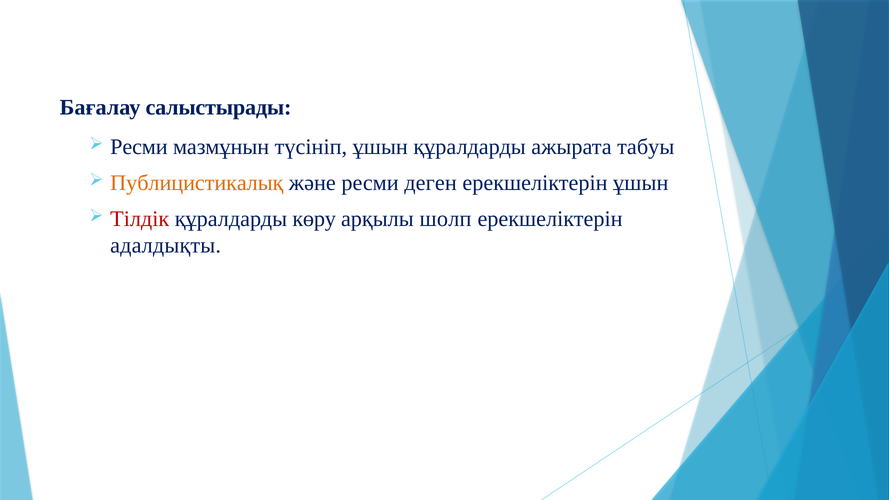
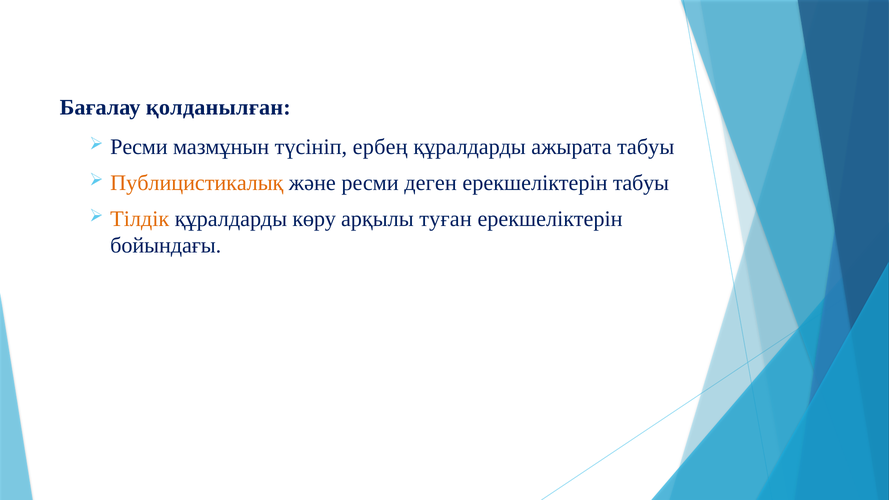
салыстырады: салыстырады -> қолданылған
түсініп ұшын: ұшын -> ербең
ерекшеліктерін ұшын: ұшын -> табуы
Тілдік colour: red -> orange
шолп: шолп -> туған
адалдықты: адалдықты -> бойындағы
